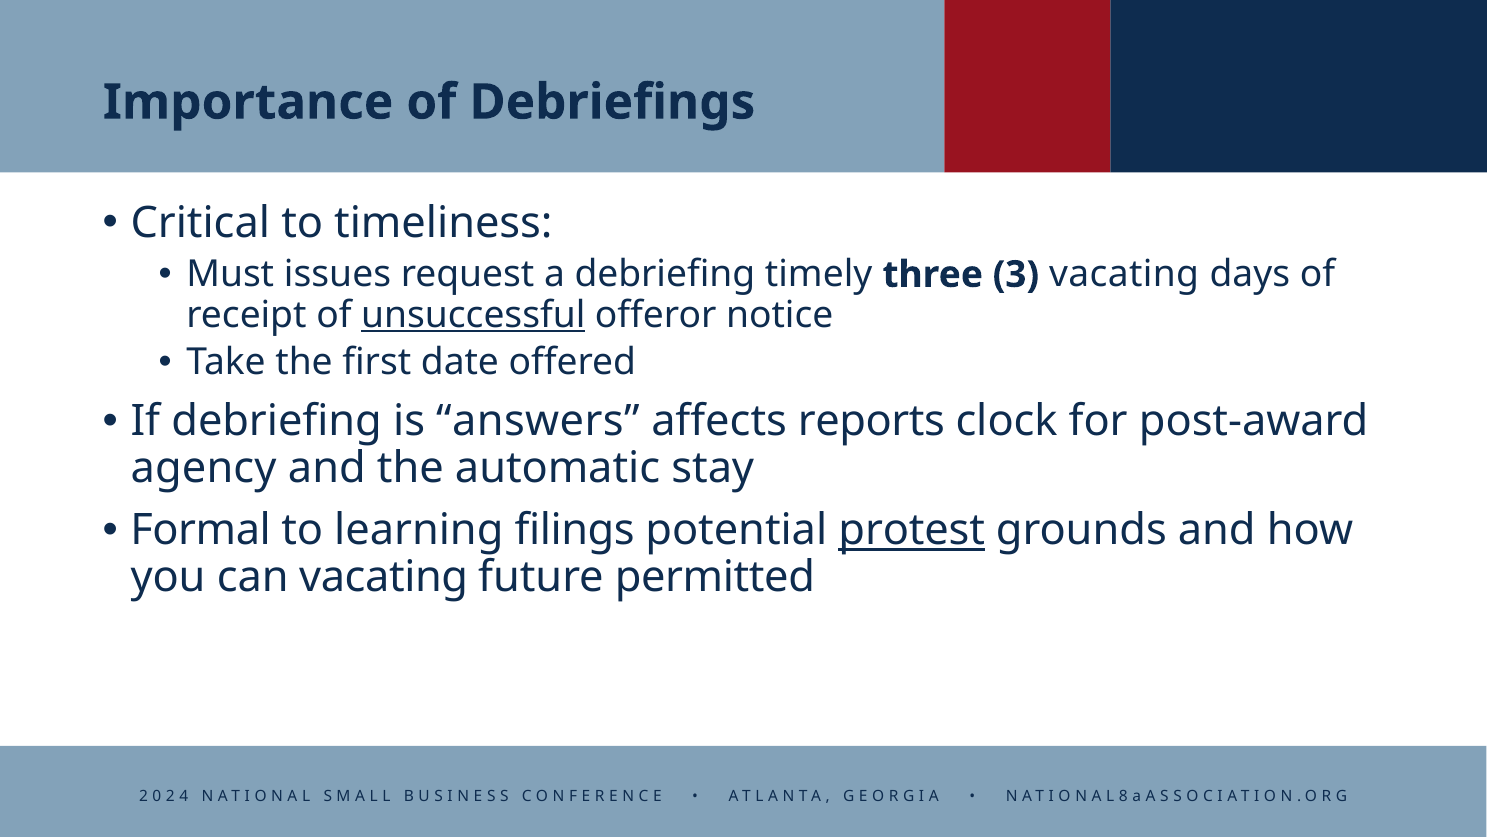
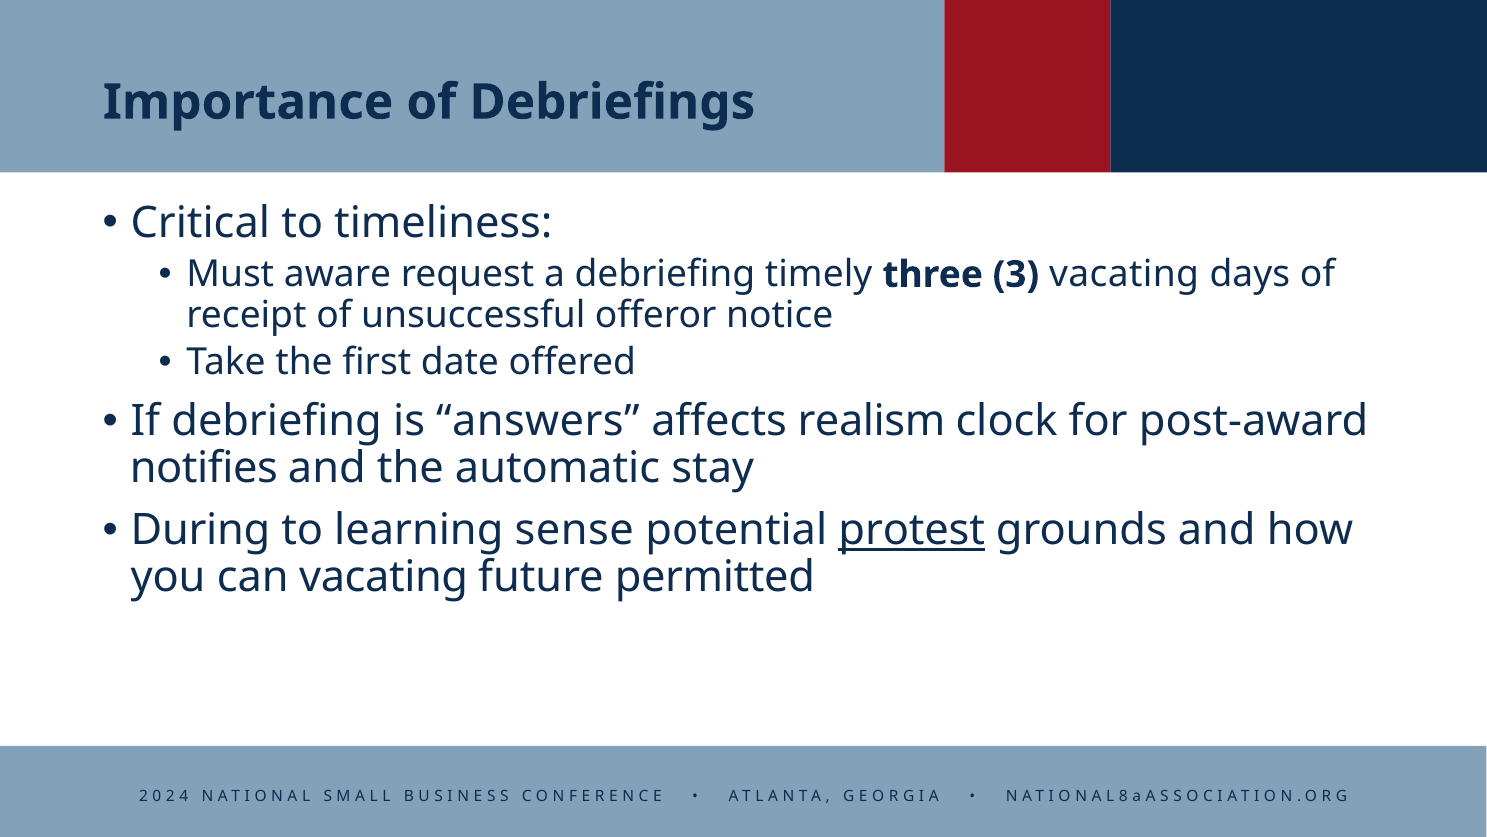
issues: issues -> aware
unsuccessful underline: present -> none
reports: reports -> realism
agency: agency -> notifies
Formal: Formal -> During
filings: filings -> sense
